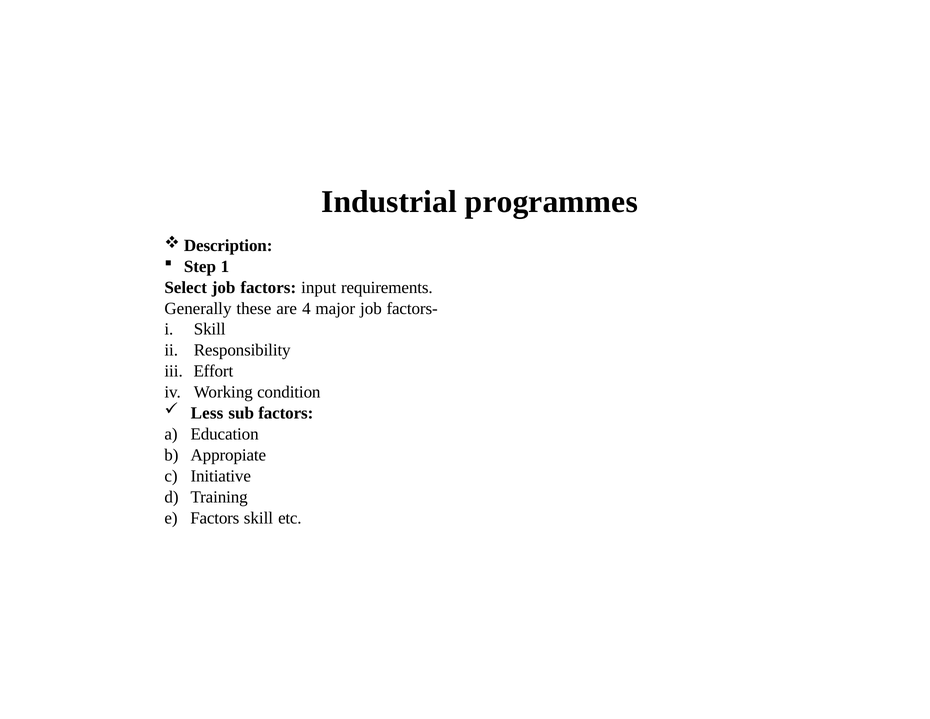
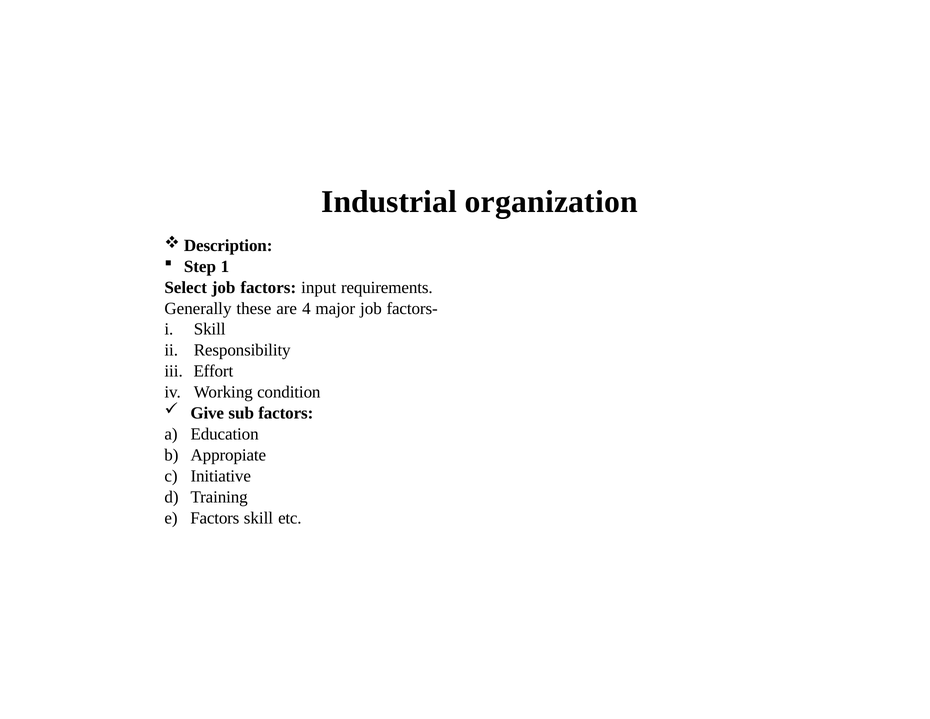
programmes: programmes -> organization
Less: Less -> Give
